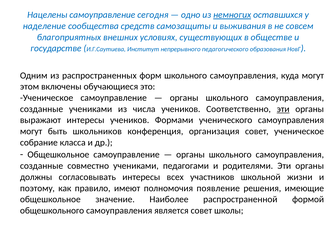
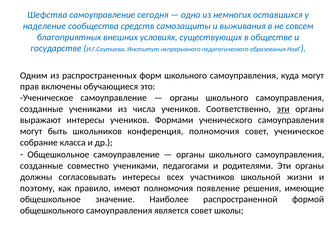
Нацелены: Нацелены -> Шефства
немногих underline: present -> none
этом: этом -> прав
конференция организация: организация -> полномочия
